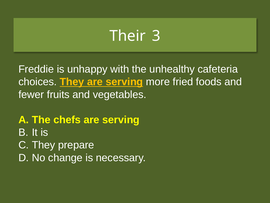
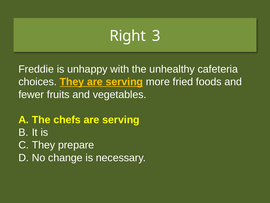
Their: Their -> Right
